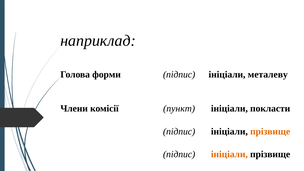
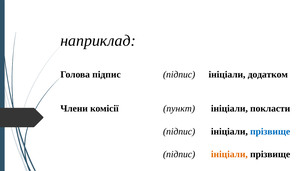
Голова форми: форми -> підпис
металеву: металеву -> додатком
прізвище at (270, 131) colour: orange -> blue
